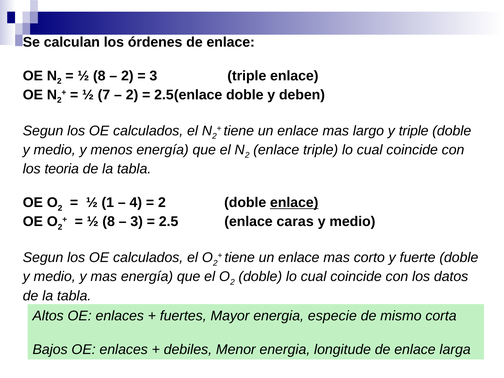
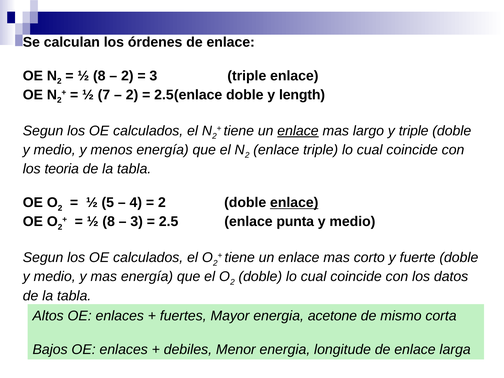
deben: deben -> length
enlace at (298, 131) underline: none -> present
1: 1 -> 5
caras: caras -> punta
especie: especie -> acetone
